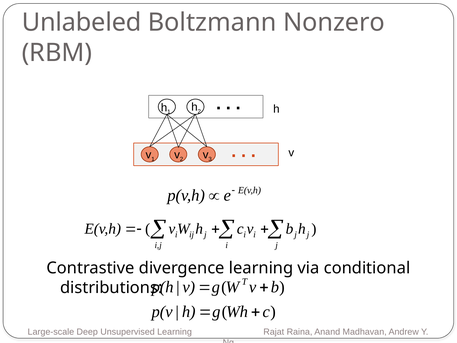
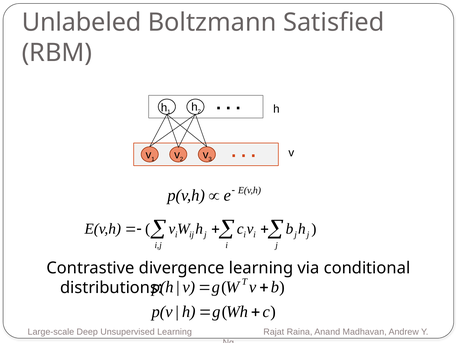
Nonzero: Nonzero -> Satisfied
